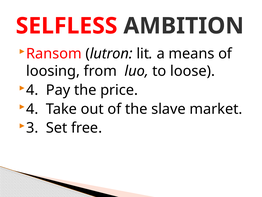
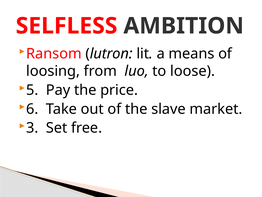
4 at (32, 90): 4 -> 5
4 at (32, 109): 4 -> 6
